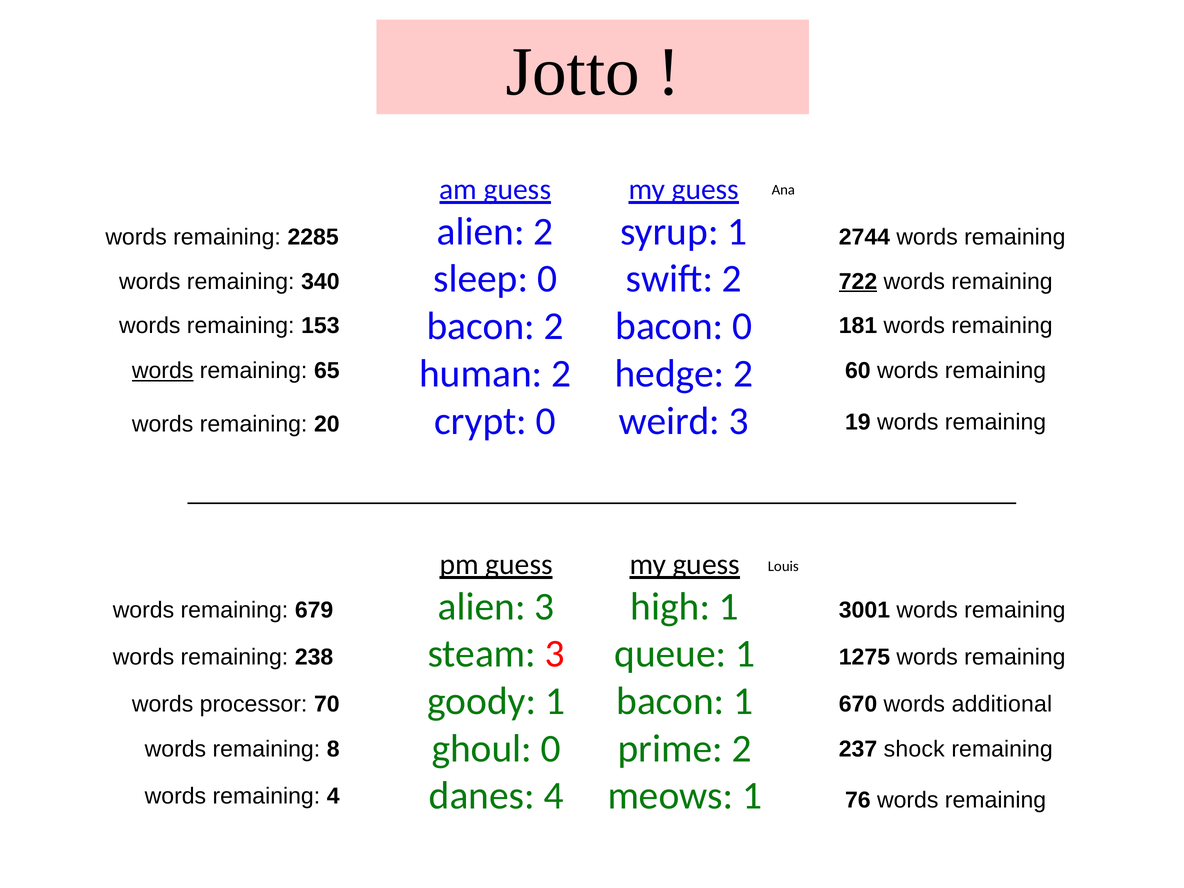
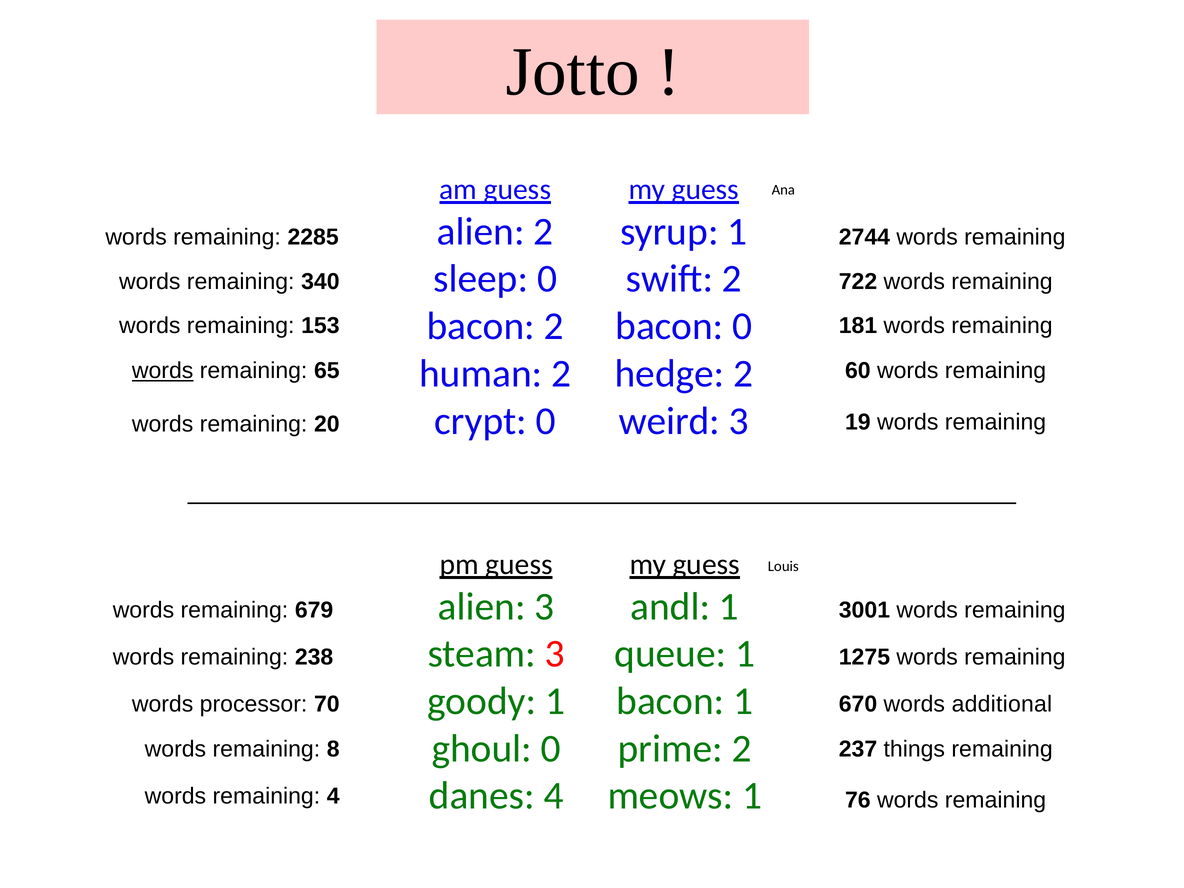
722 underline: present -> none
high: high -> andl
shock: shock -> things
